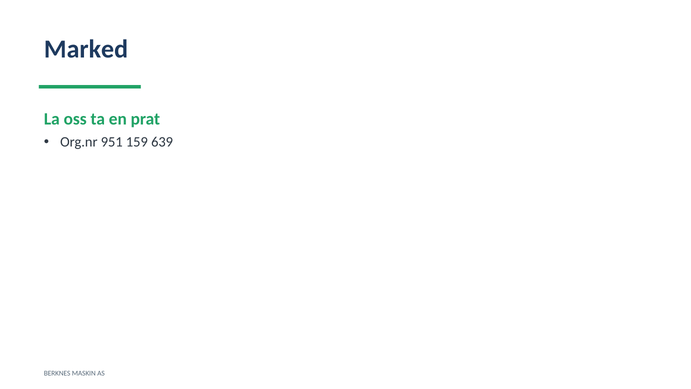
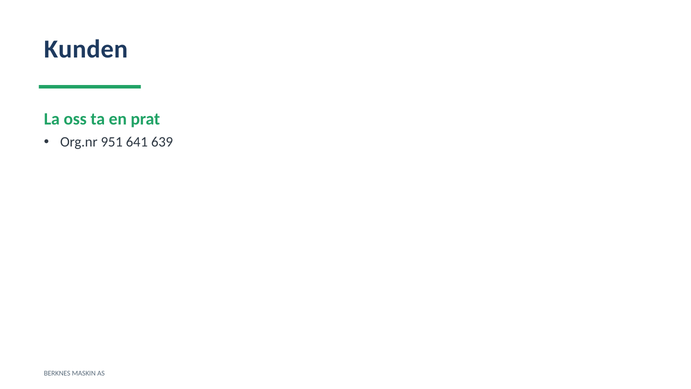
Marked: Marked -> Kunden
159: 159 -> 641
